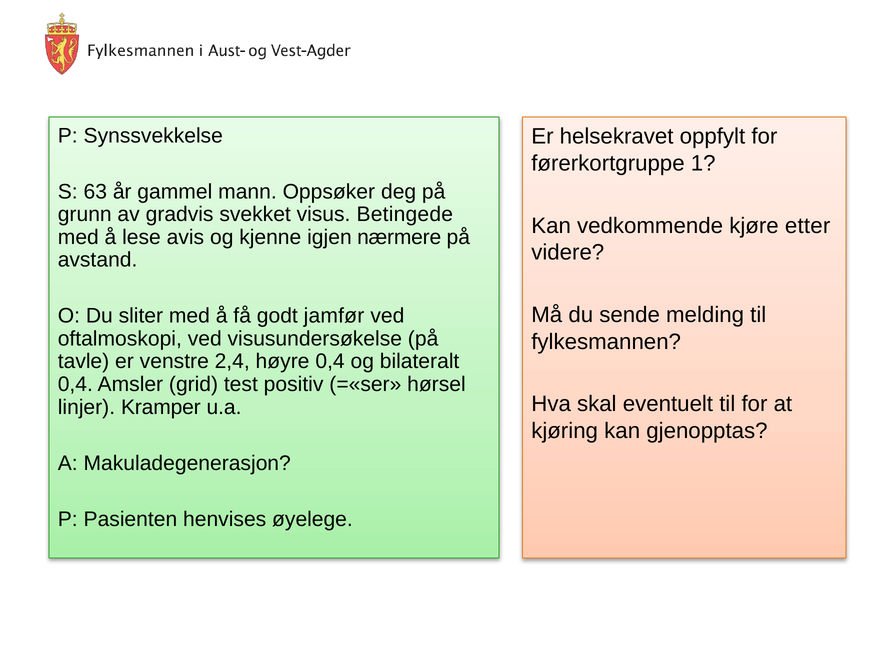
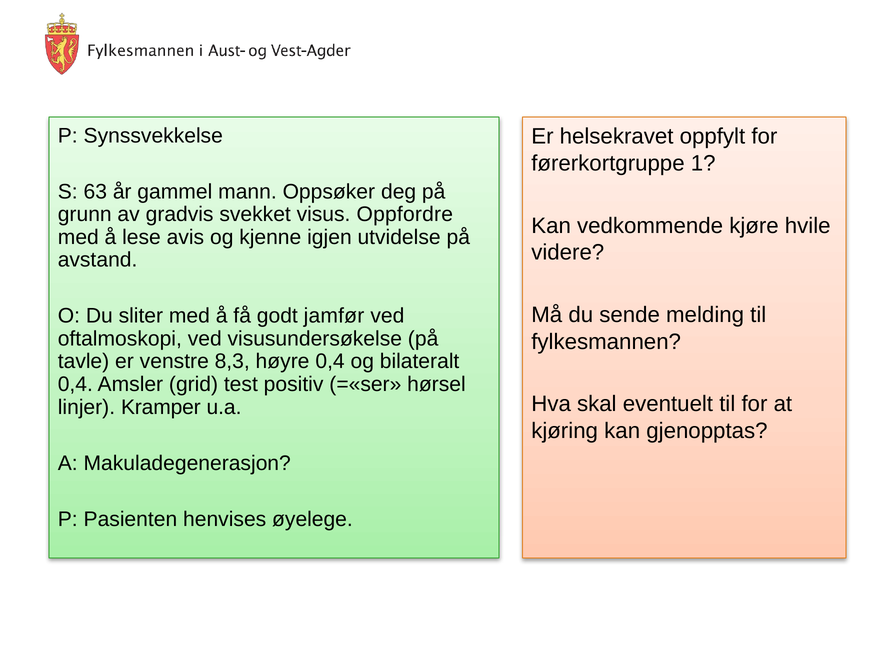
Betingede: Betingede -> Oppfordre
etter: etter -> hvile
nærmere: nærmere -> utvidelse
2,4: 2,4 -> 8,3
